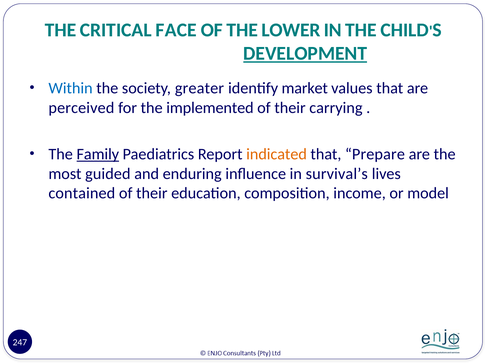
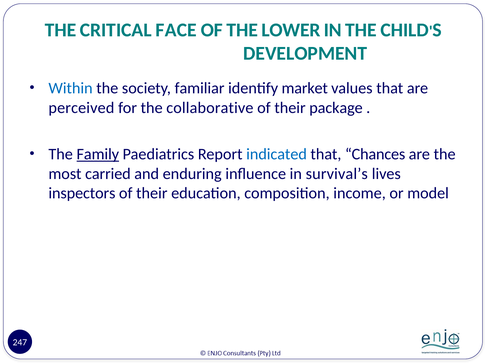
DEVELOPMENT underline: present -> none
greater: greater -> familiar
implemented: implemented -> collaborative
carrying: carrying -> package
indicated colour: orange -> blue
Prepare: Prepare -> Chances
guided: guided -> carried
contained: contained -> inspectors
